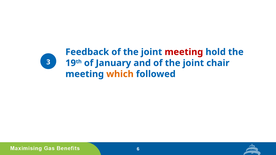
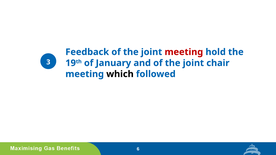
which colour: orange -> black
